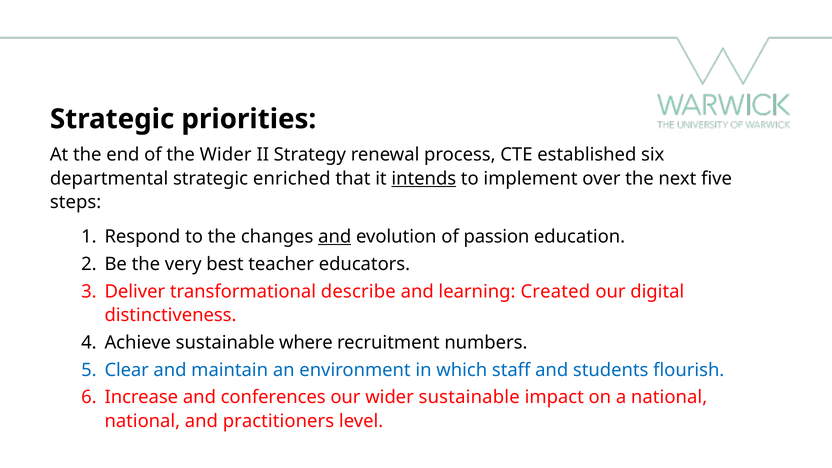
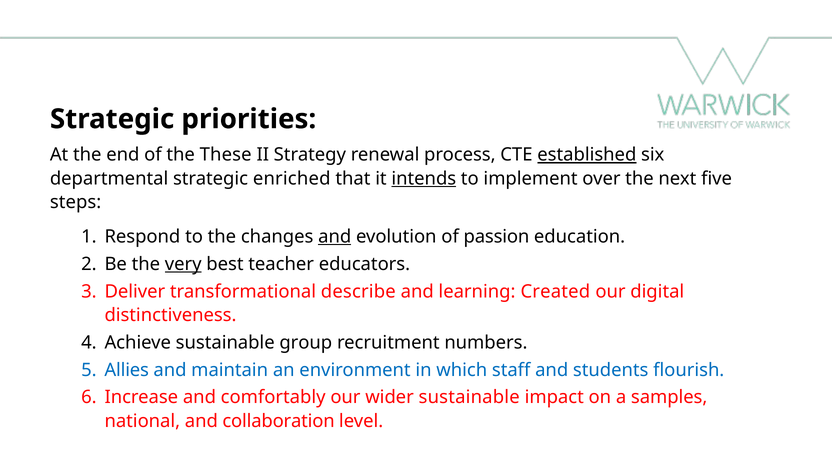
the Wider: Wider -> These
established underline: none -> present
very underline: none -> present
where: where -> group
Clear: Clear -> Allies
conferences: conferences -> comfortably
a national: national -> samples
practitioners: practitioners -> collaboration
